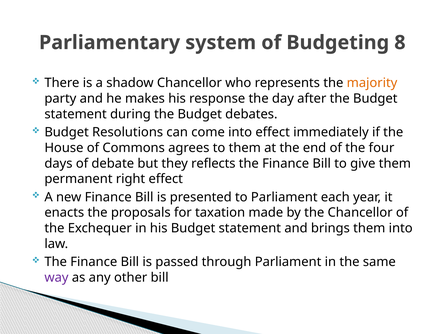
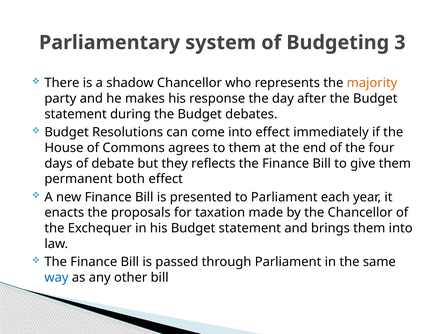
8: 8 -> 3
right: right -> both
way colour: purple -> blue
